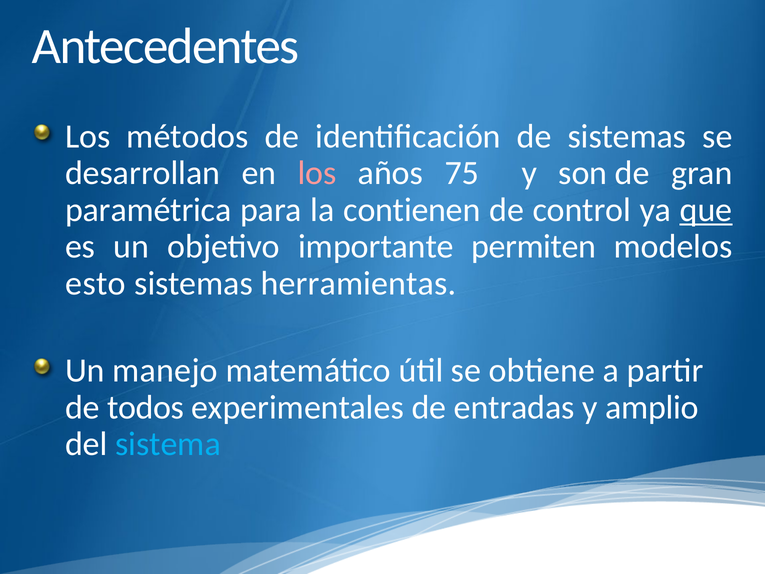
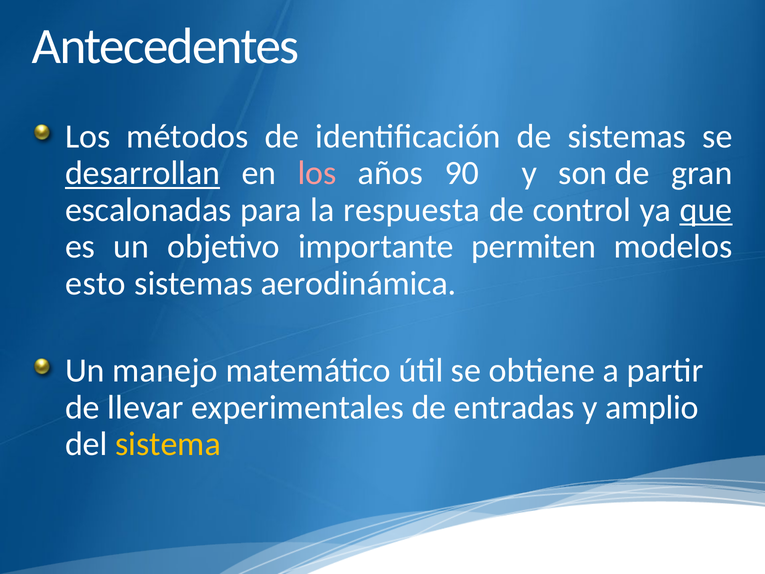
desarrollan underline: none -> present
75: 75 -> 90
paramétrica: paramétrica -> escalonadas
contienen: contienen -> respuesta
herramientas: herramientas -> aerodinámica
todos: todos -> llevar
sistema colour: light blue -> yellow
